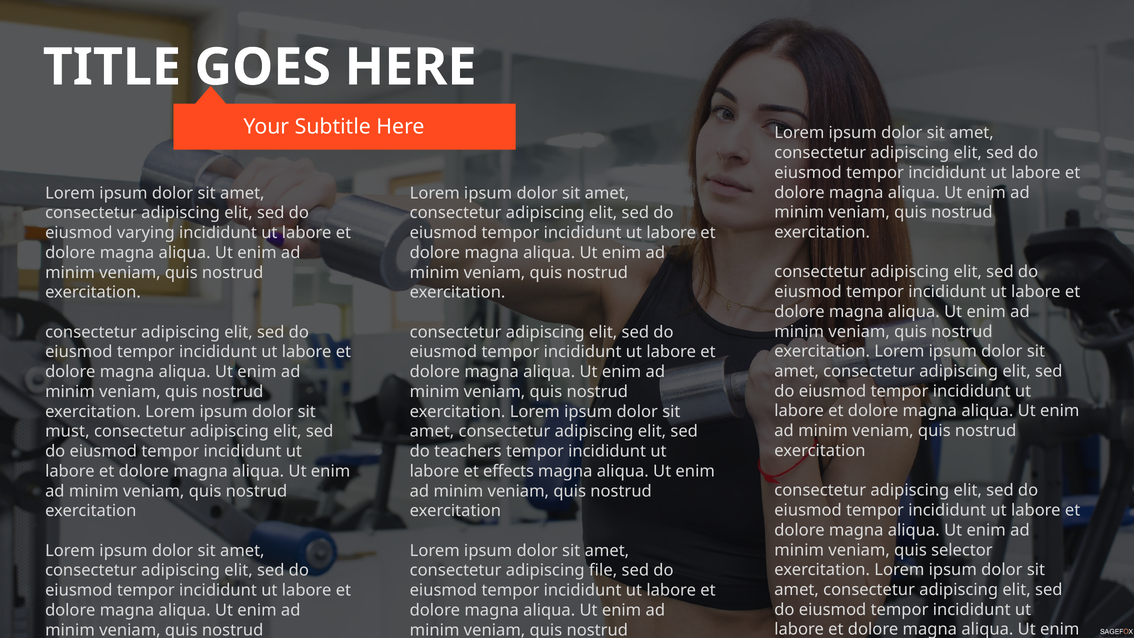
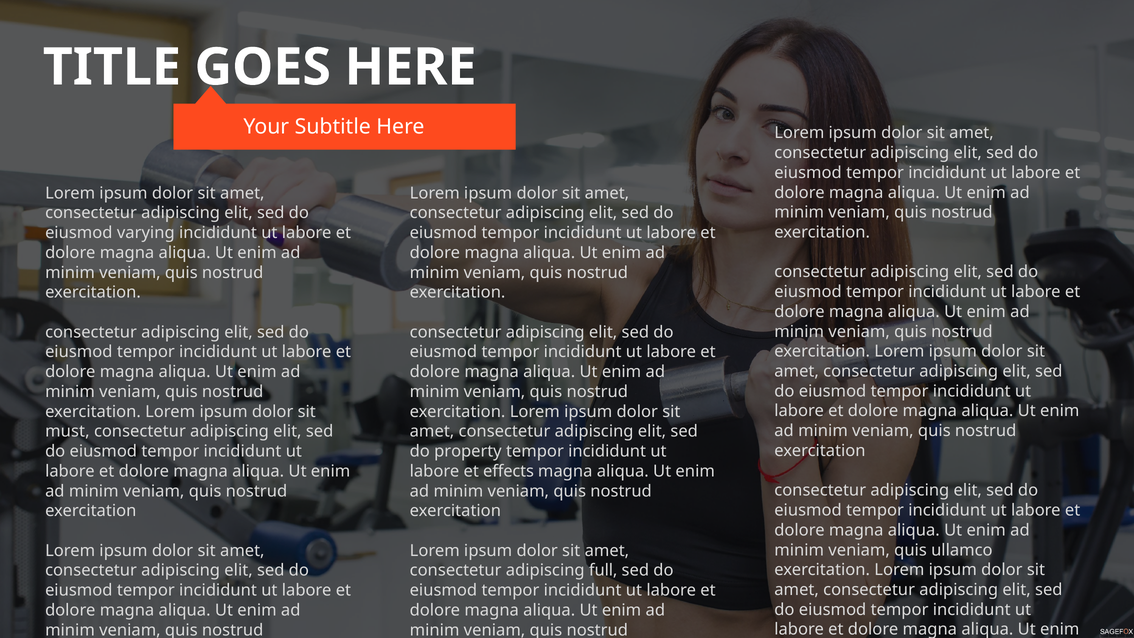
teachers: teachers -> property
selector: selector -> ullamco
file: file -> full
